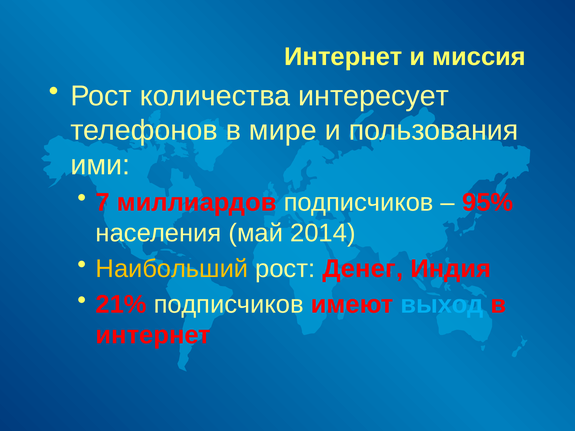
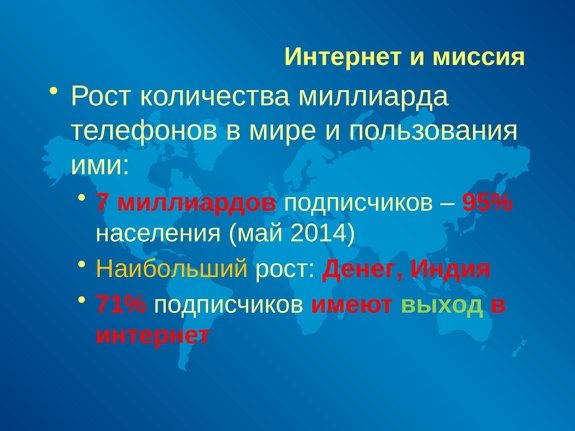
интересует: интересует -> миллиарда
21%: 21% -> 71%
выход colour: light blue -> light green
